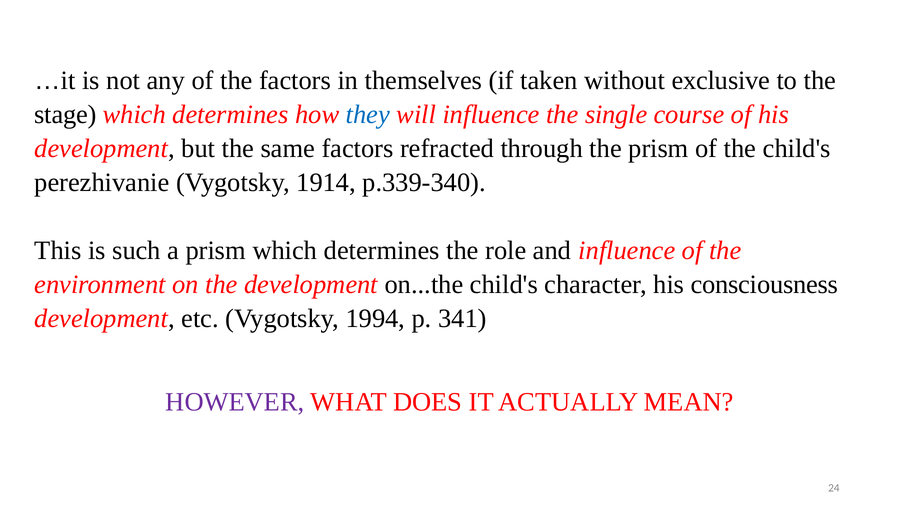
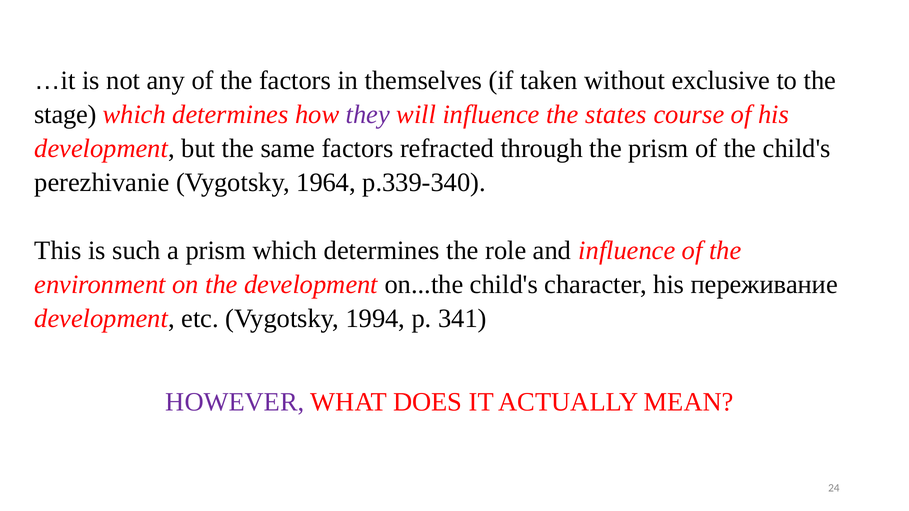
they colour: blue -> purple
single: single -> states
1914: 1914 -> 1964
consciousness: consciousness -> переживание
